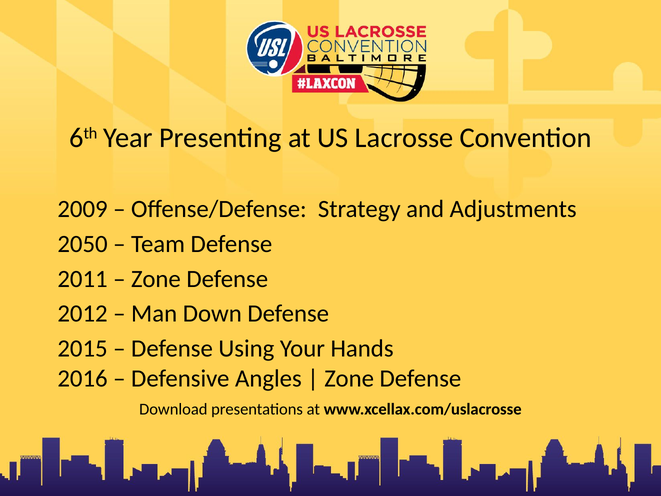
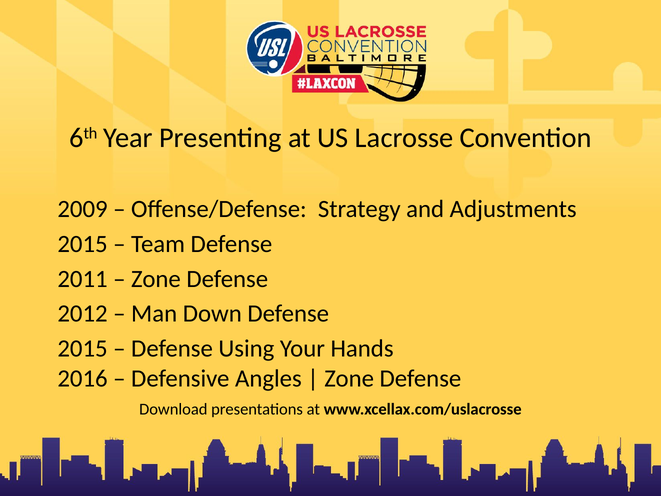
2050 at (83, 244): 2050 -> 2015
